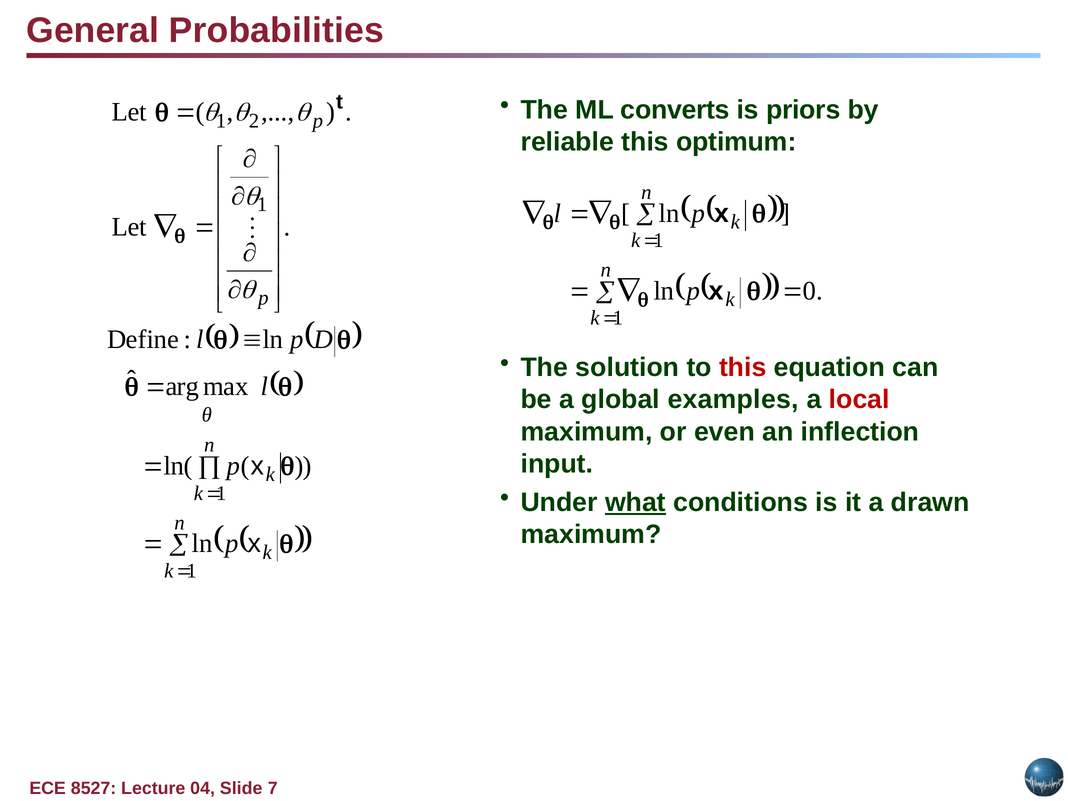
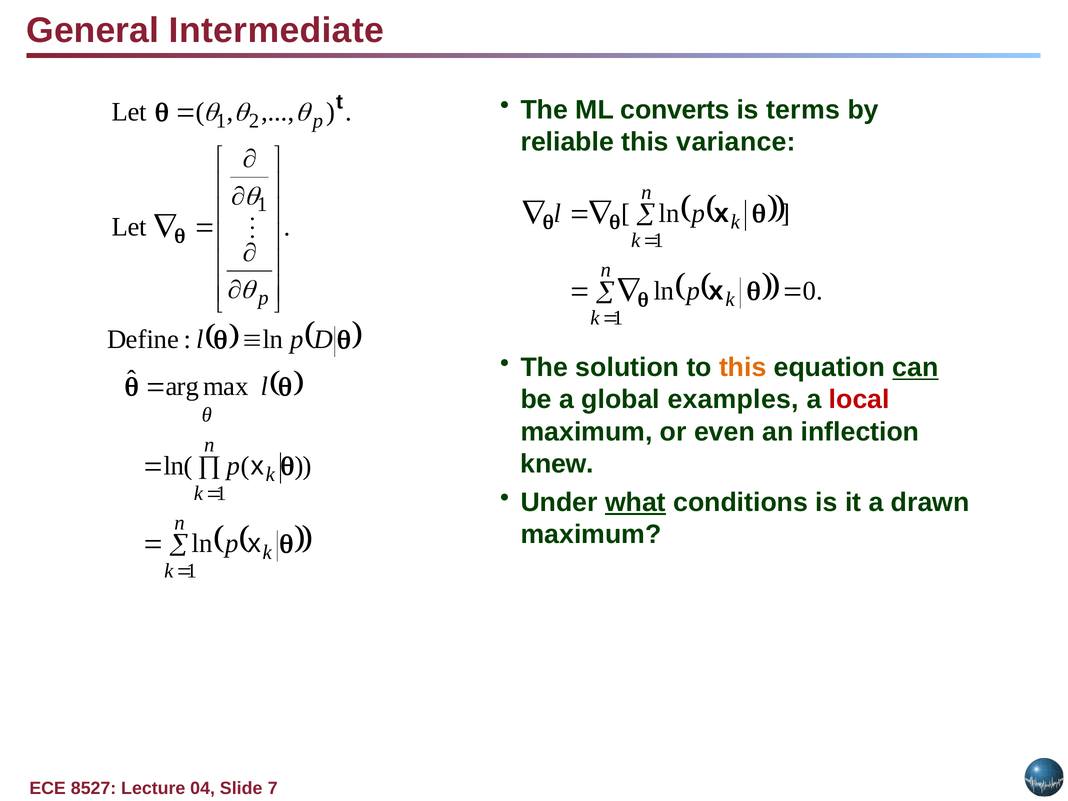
Probabilities: Probabilities -> Intermediate
priors: priors -> terms
optimum: optimum -> variance
this at (743, 368) colour: red -> orange
can underline: none -> present
input: input -> knew
